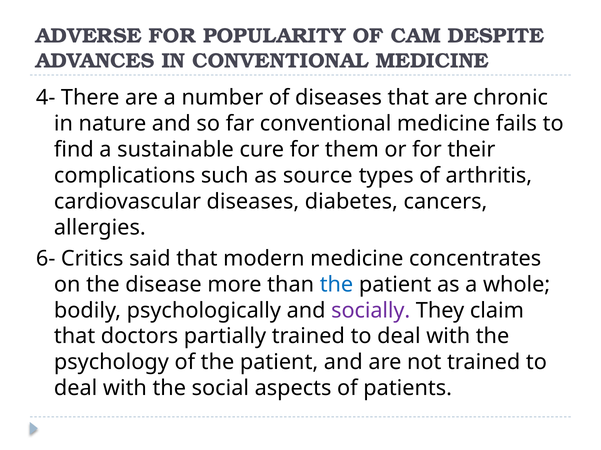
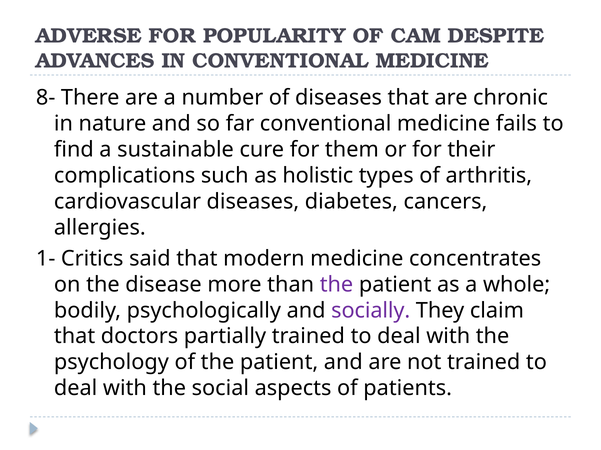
4-: 4- -> 8-
source: source -> holistic
6-: 6- -> 1-
the at (337, 285) colour: blue -> purple
